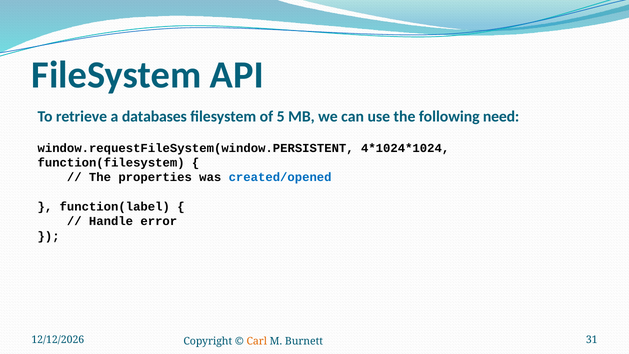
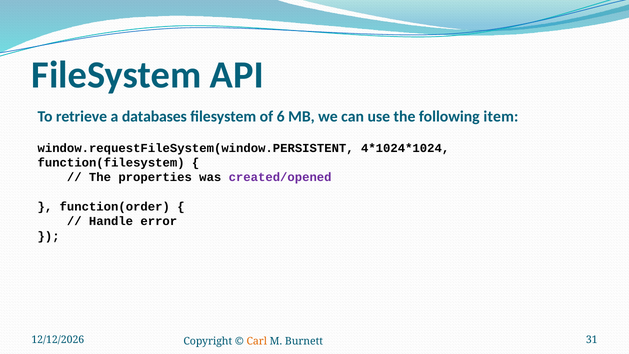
5: 5 -> 6
need: need -> item
created/opened colour: blue -> purple
function(label: function(label -> function(order
